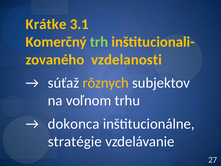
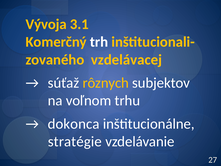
Krátke: Krátke -> Vývoja
trh colour: light green -> white
vzdelanosti: vzdelanosti -> vzdelávacej
